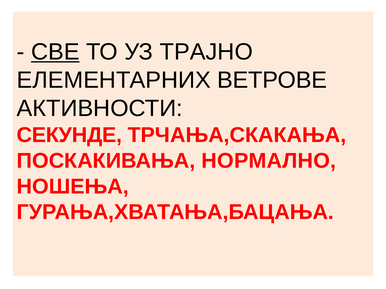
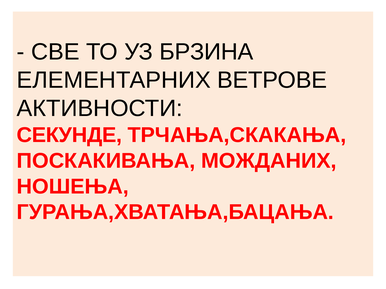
СВЕ underline: present -> none
ТРАЈНО: ТРАЈНО -> БРЗИНА
НОРМАЛНО: НОРМАЛНО -> МОЖДАНИХ
